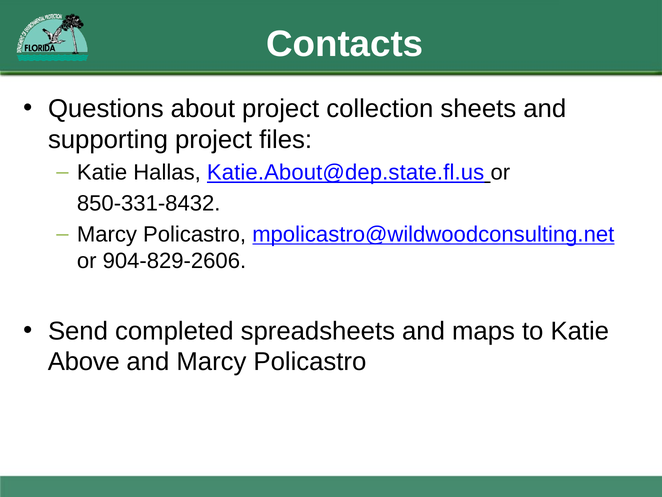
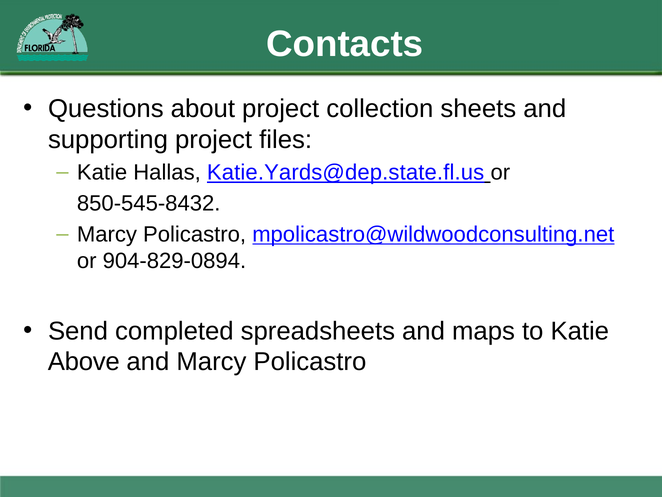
Katie.About@dep.state.fl.us: Katie.About@dep.state.fl.us -> Katie.Yards@dep.state.fl.us
850-331-8432: 850-331-8432 -> 850-545-8432
904-829-2606: 904-829-2606 -> 904-829-0894
